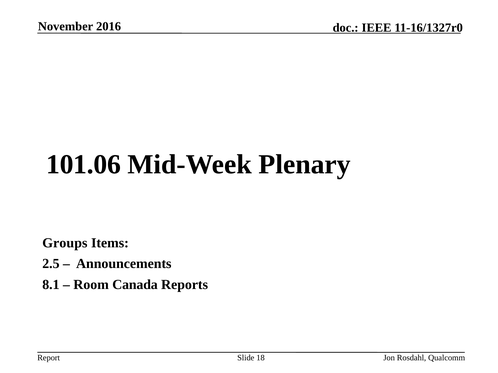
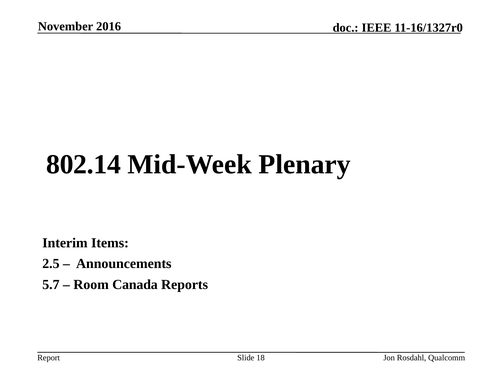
101.06: 101.06 -> 802.14
Groups: Groups -> Interim
8.1: 8.1 -> 5.7
